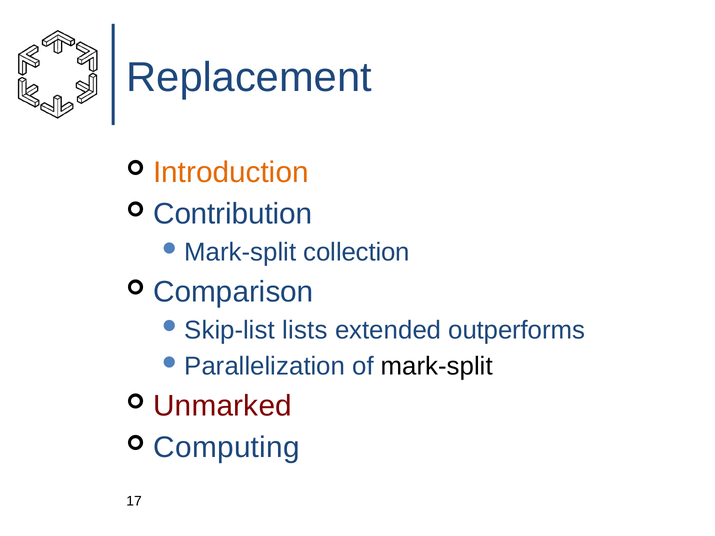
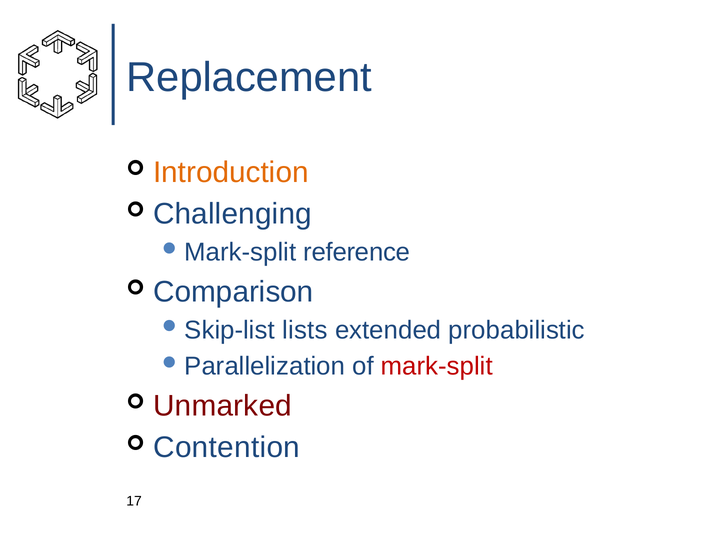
Contribution: Contribution -> Challenging
collection: collection -> reference
outperforms: outperforms -> probabilistic
mark-split colour: black -> red
Computing: Computing -> Contention
